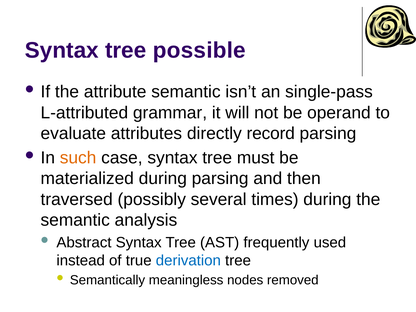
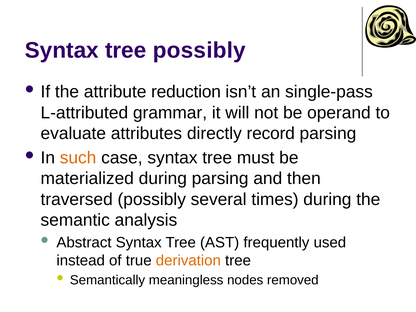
tree possible: possible -> possibly
attribute semantic: semantic -> reduction
derivation colour: blue -> orange
